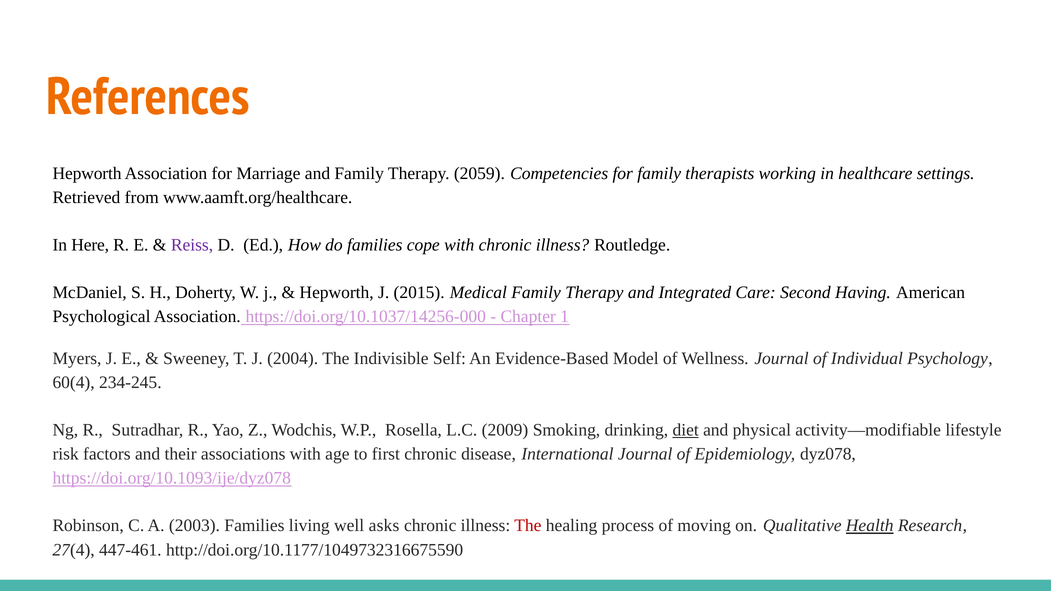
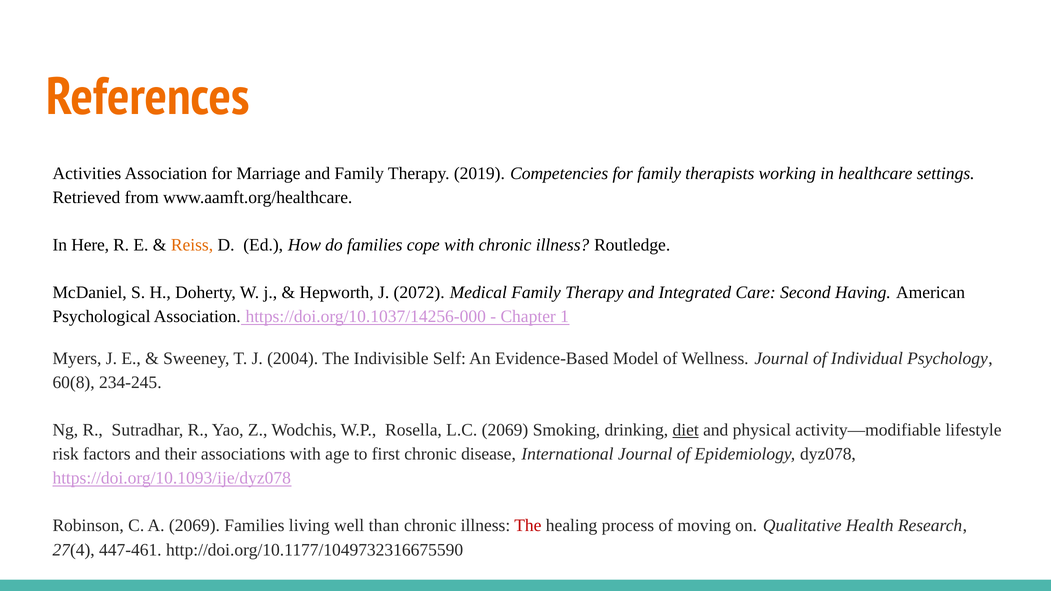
Hepworth at (87, 173): Hepworth -> Activities
2059: 2059 -> 2019
Reiss colour: purple -> orange
2015: 2015 -> 2072
60(4: 60(4 -> 60(8
L.C 2009: 2009 -> 2069
A 2003: 2003 -> 2069
asks: asks -> than
Health underline: present -> none
